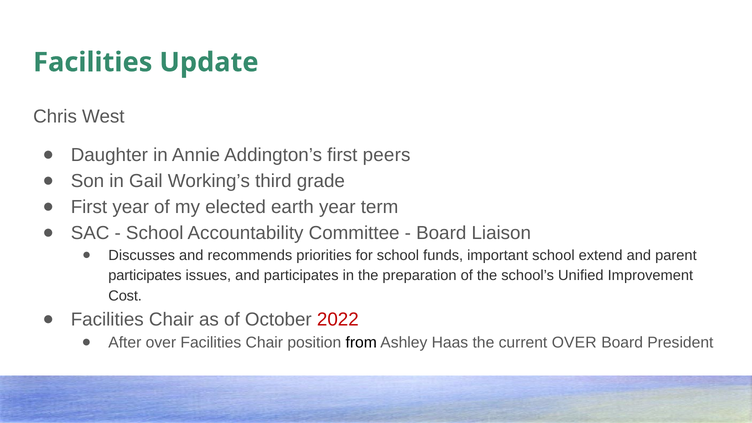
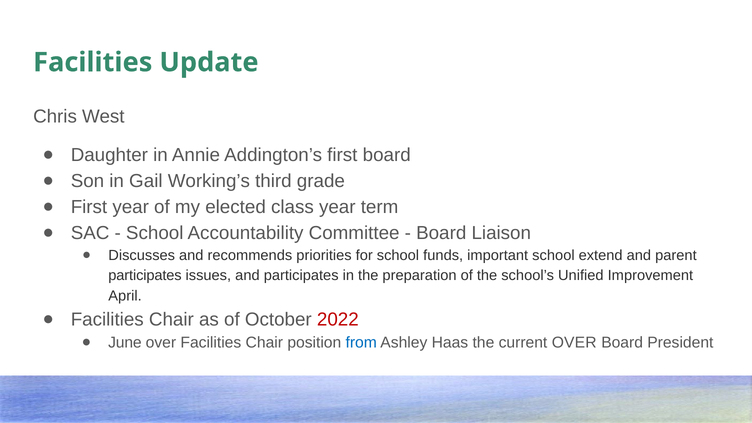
first peers: peers -> board
earth: earth -> class
Cost: Cost -> April
After: After -> June
from colour: black -> blue
